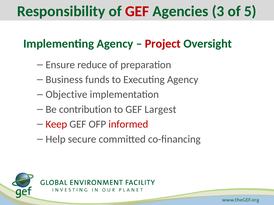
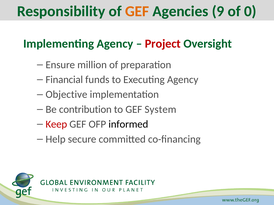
GEF at (137, 11) colour: red -> orange
3: 3 -> 9
5: 5 -> 0
reduce: reduce -> million
Business: Business -> Financial
Largest: Largest -> System
informed colour: red -> black
